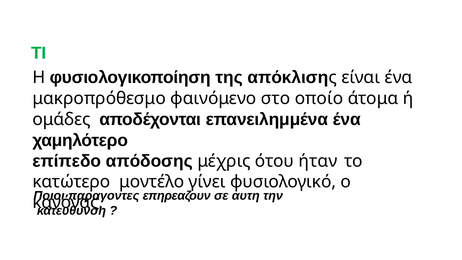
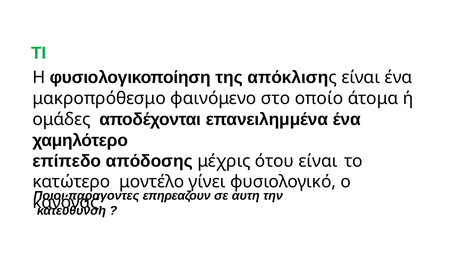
ότου ήταν: ήταν -> είναι
